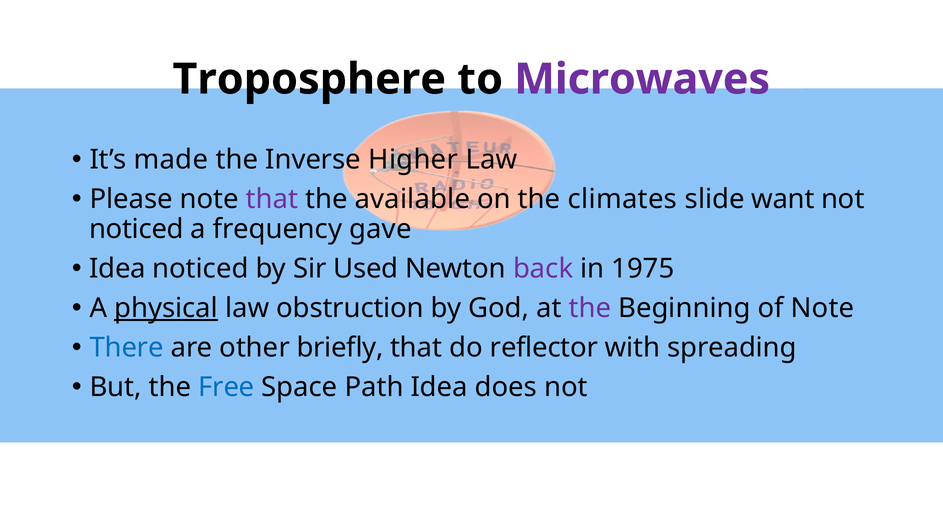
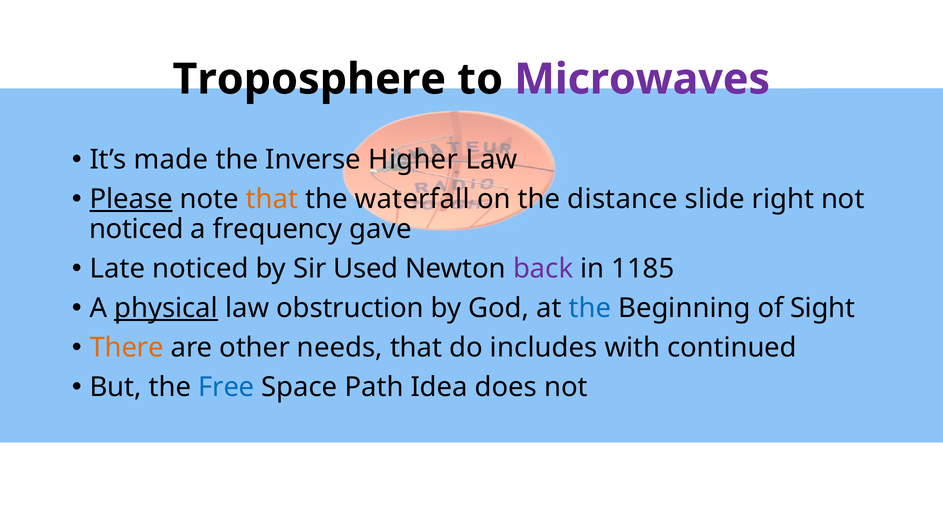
Please underline: none -> present
that at (272, 199) colour: purple -> orange
available: available -> waterfall
climates: climates -> distance
want: want -> right
Idea at (118, 268): Idea -> Late
1975: 1975 -> 1185
the at (590, 308) colour: purple -> blue
of Note: Note -> Sight
There colour: blue -> orange
briefly: briefly -> needs
reflector: reflector -> includes
spreading: spreading -> continued
